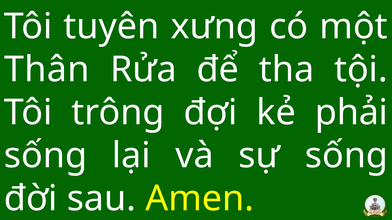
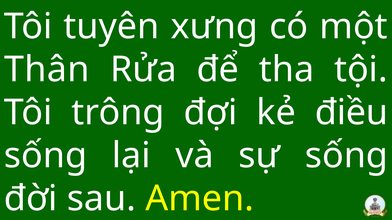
phải: phải -> điều
